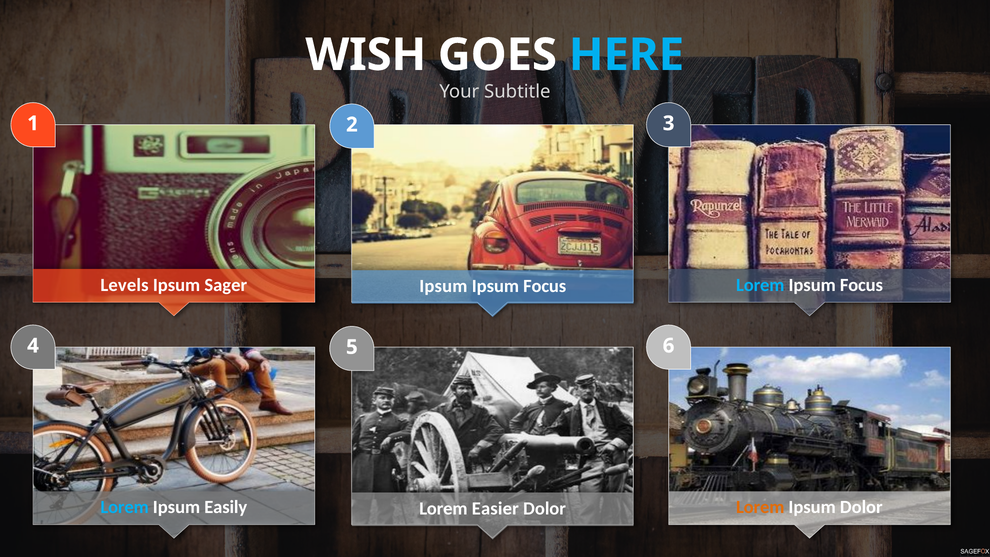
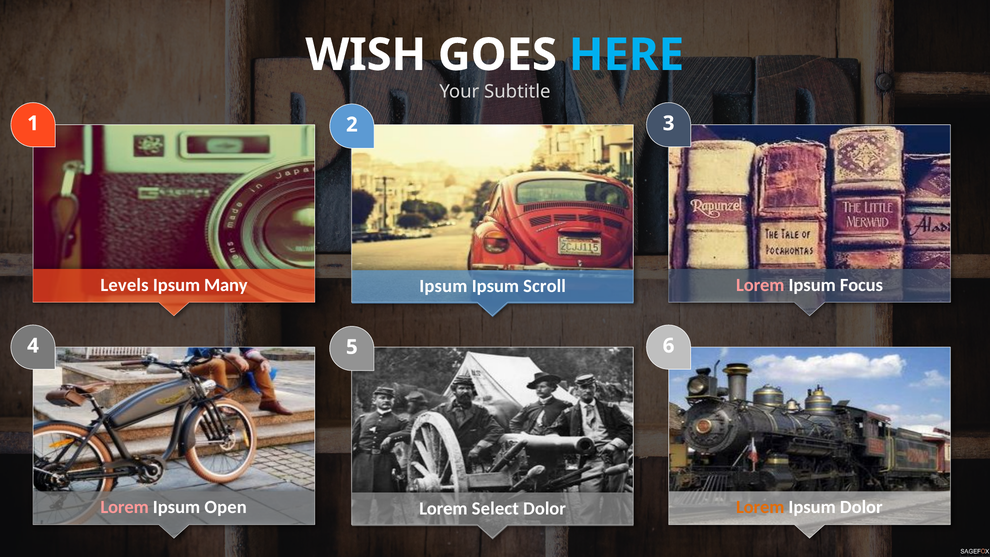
Sager: Sager -> Many
Lorem at (760, 285) colour: light blue -> pink
Focus at (545, 286): Focus -> Scroll
Lorem at (125, 507) colour: light blue -> pink
Easily: Easily -> Open
Easier: Easier -> Select
